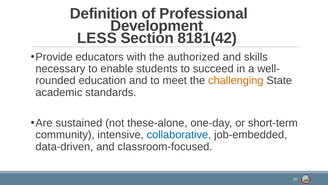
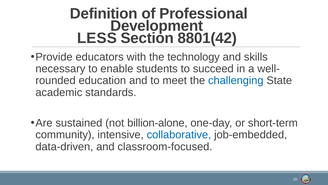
8181(42: 8181(42 -> 8801(42
authorized: authorized -> technology
challenging colour: orange -> blue
these-alone: these-alone -> billion-alone
